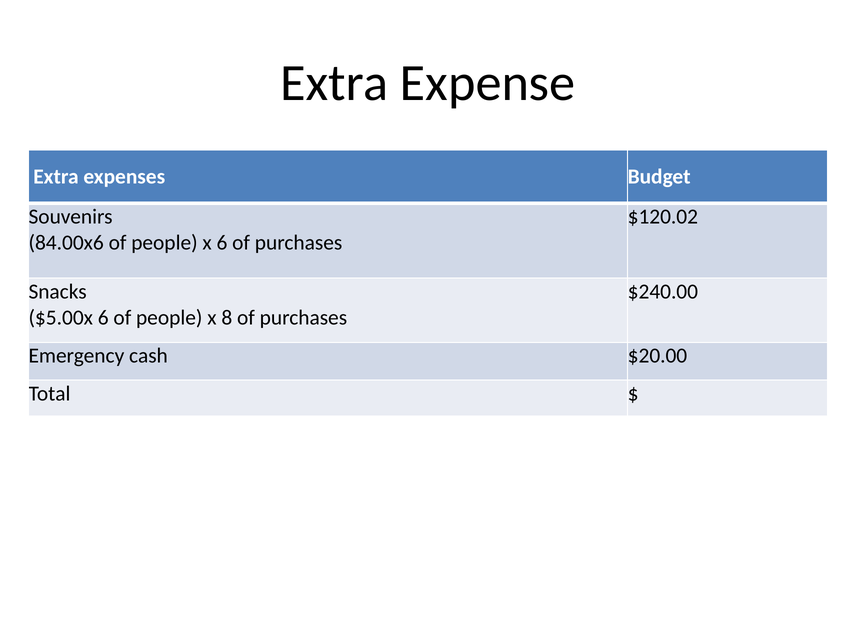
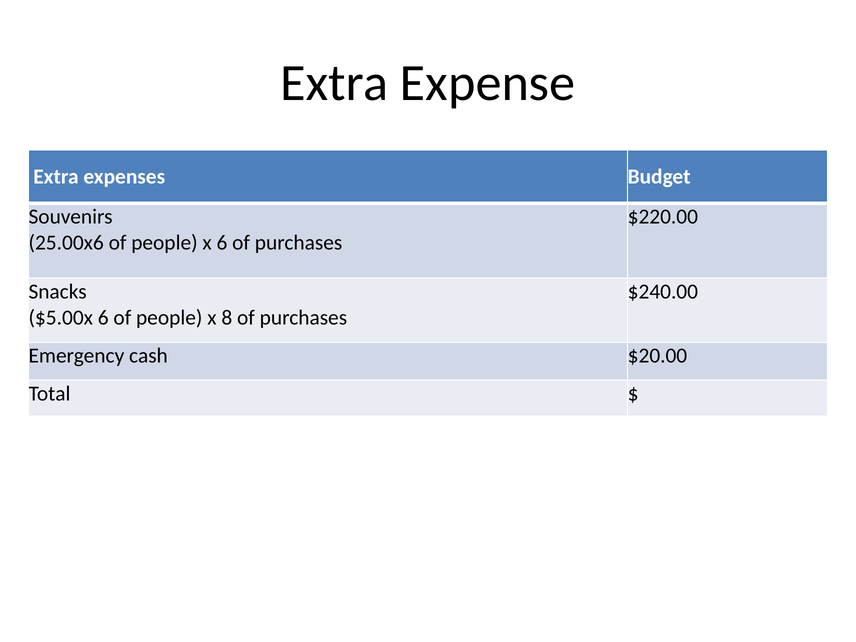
$120.02: $120.02 -> $220.00
84.00x6: 84.00x6 -> 25.00x6
